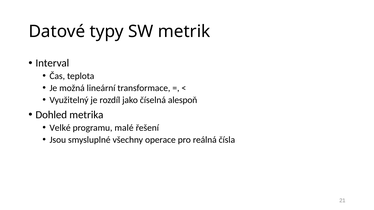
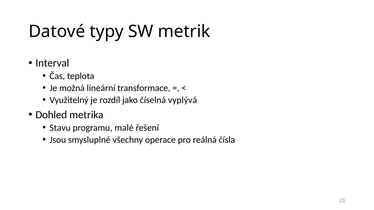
alespoň: alespoň -> vyplývá
Velké: Velké -> Stavu
